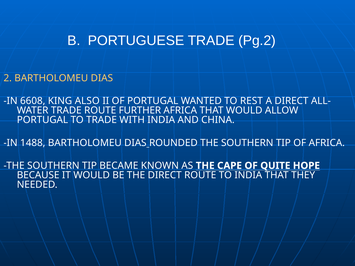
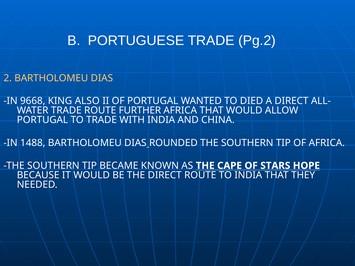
6608: 6608 -> 9668
REST: REST -> DIED
QUITE: QUITE -> STARS
